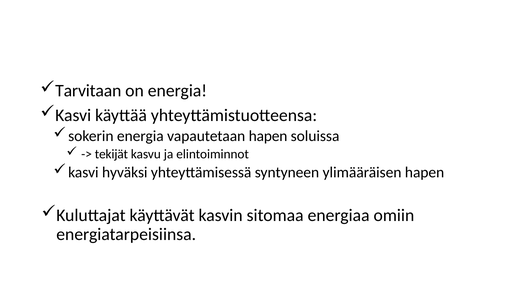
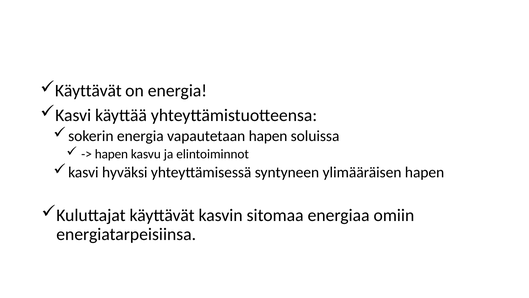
Tarvitaan at (88, 91): Tarvitaan -> Käyttävät
tekijät at (111, 154): tekijät -> hapen
